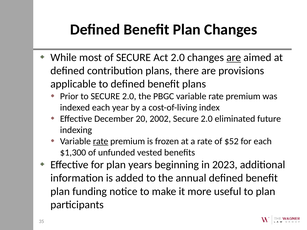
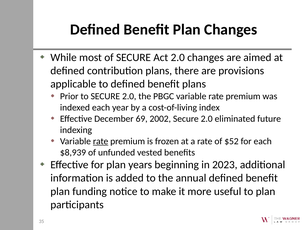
are at (234, 58) underline: present -> none
20: 20 -> 69
$1,300: $1,300 -> $8,939
